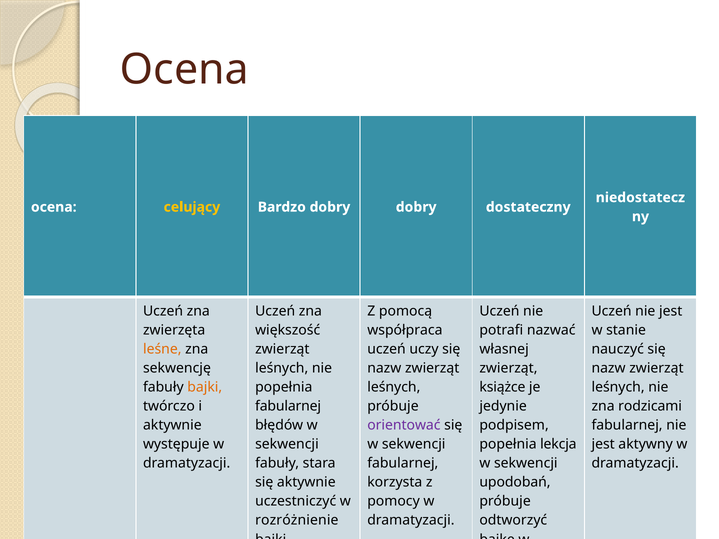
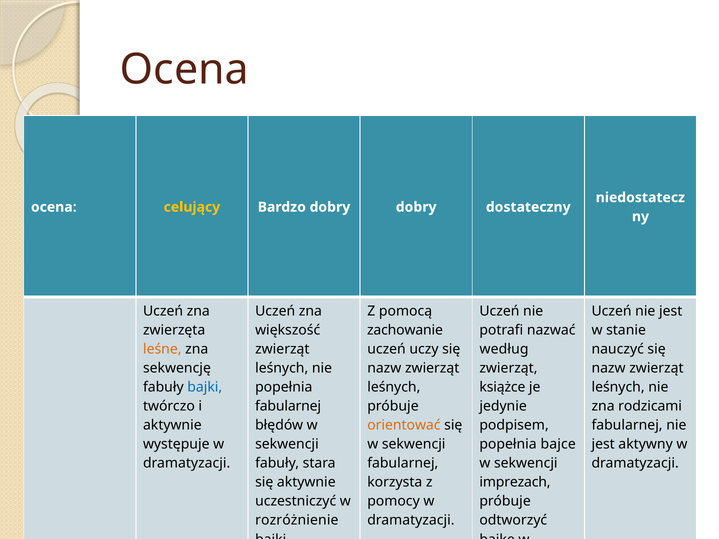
współpraca: współpraca -> zachowanie
własnej: własnej -> według
bajki at (205, 387) colour: orange -> blue
orientować colour: purple -> orange
lekcja: lekcja -> bajce
upodobań: upodobań -> imprezach
